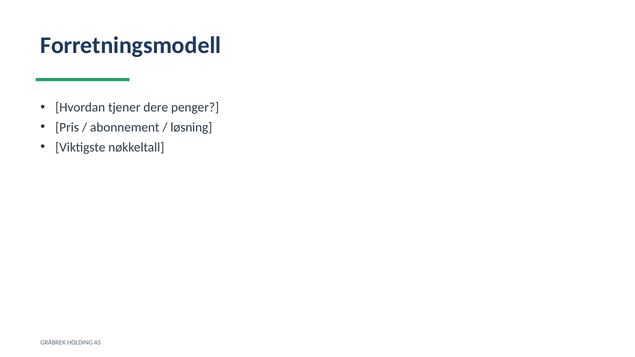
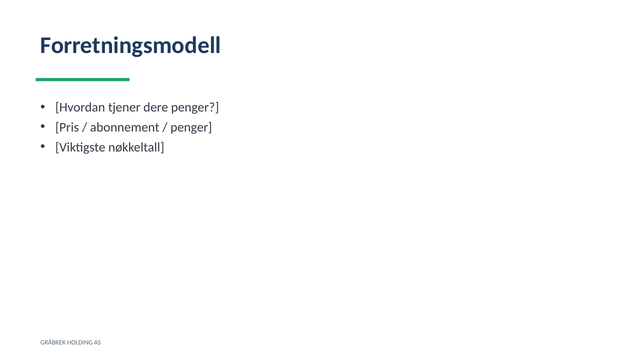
løsning at (191, 127): løsning -> penger
